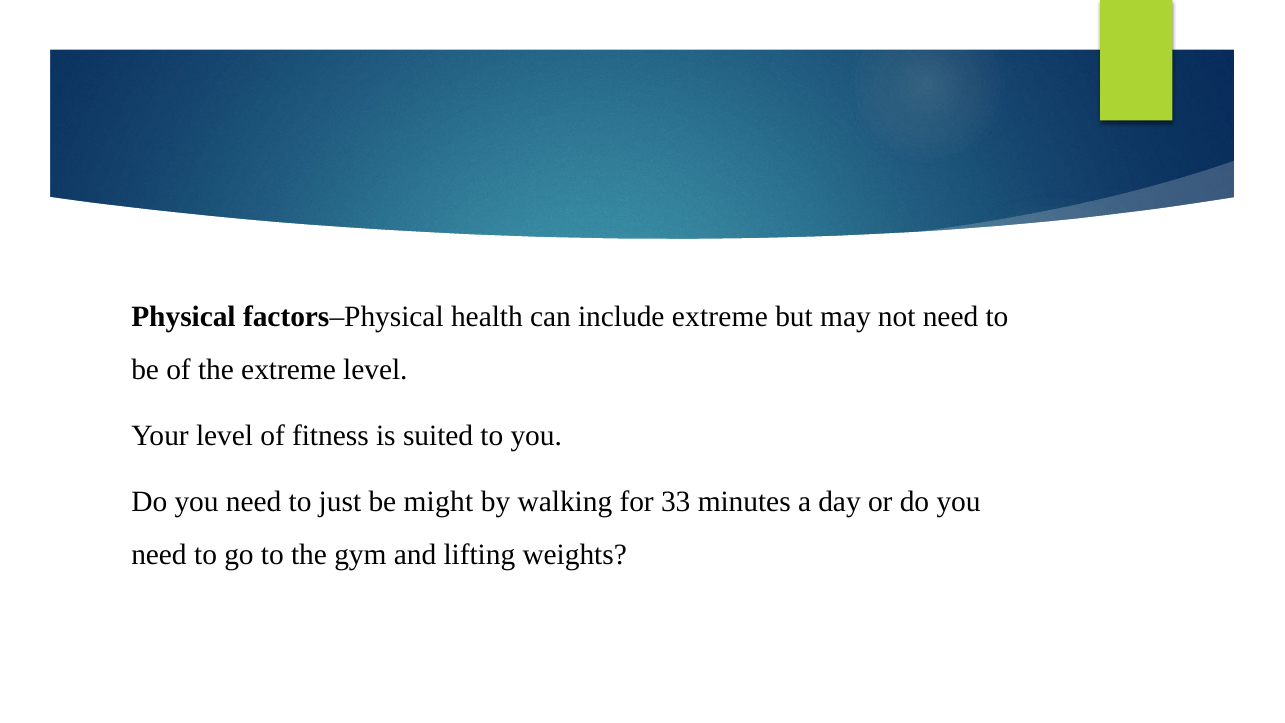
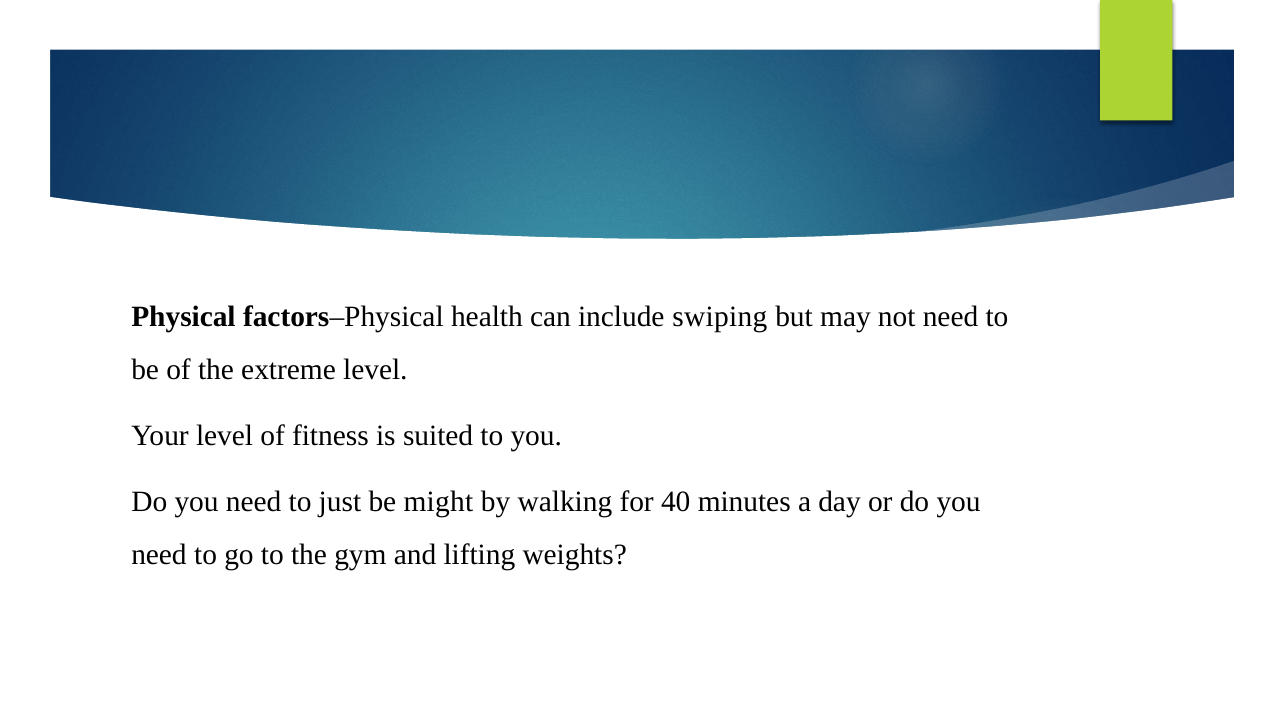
include extreme: extreme -> swiping
33: 33 -> 40
